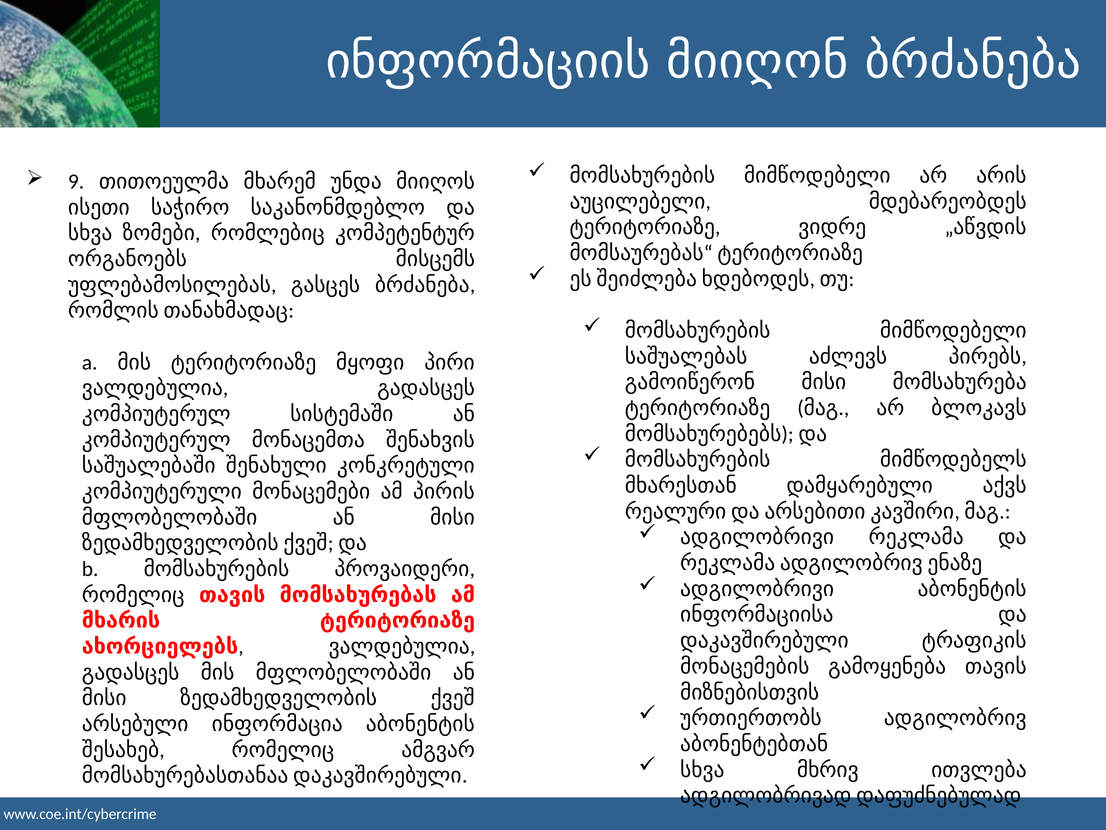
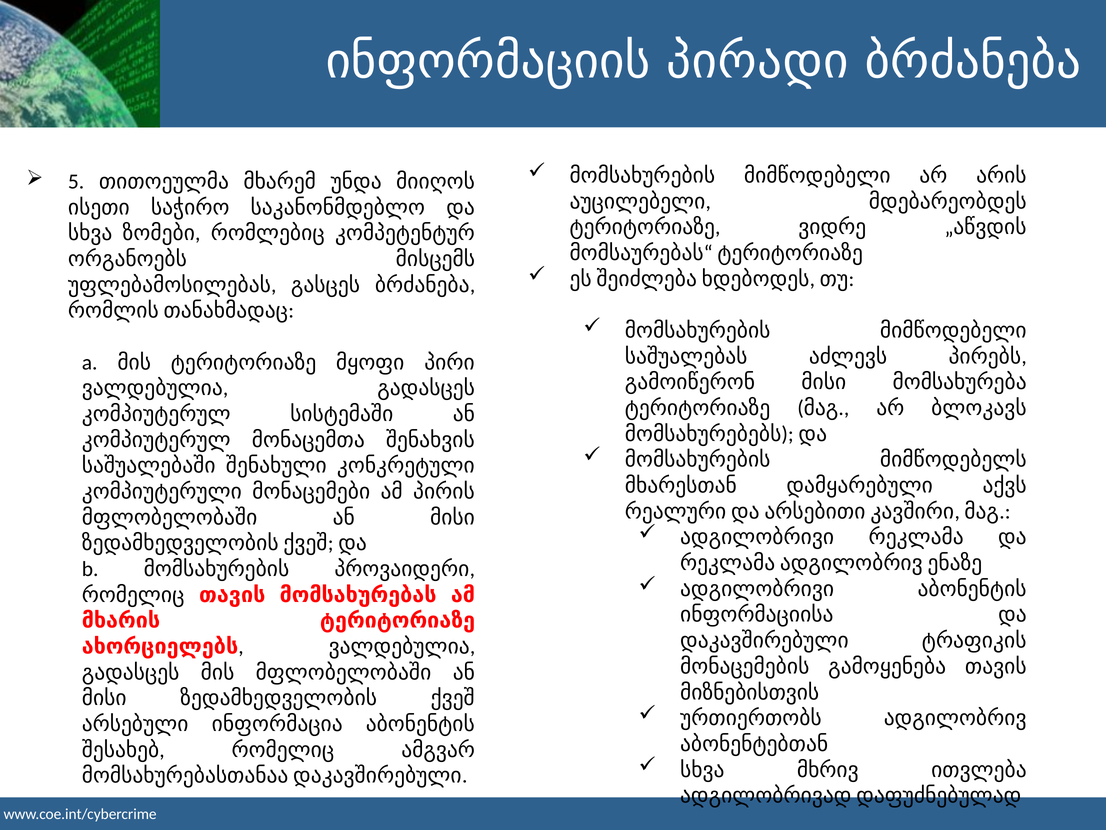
მიიღონ: მიიღონ -> პირადი
9: 9 -> 5
